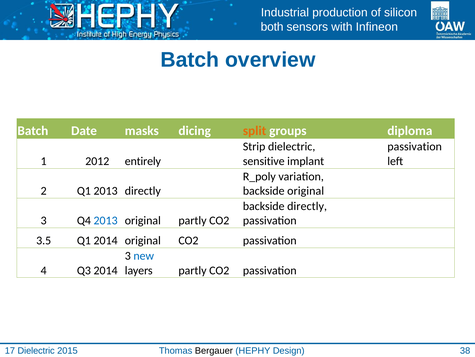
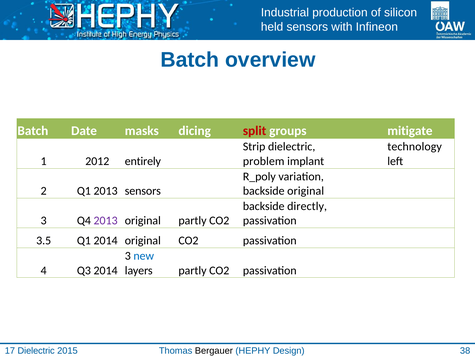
both: both -> held
split colour: orange -> red
diploma: diploma -> mitigate
passivation at (415, 146): passivation -> technology
sensitive: sensitive -> problem
2013 directly: directly -> sensors
2013 at (106, 220) colour: blue -> purple
